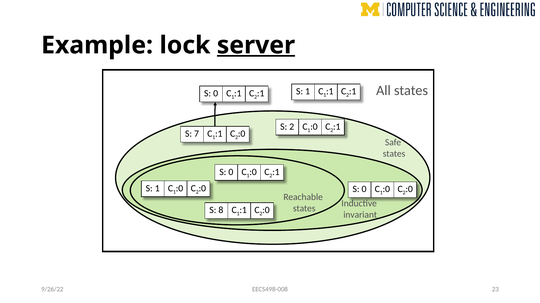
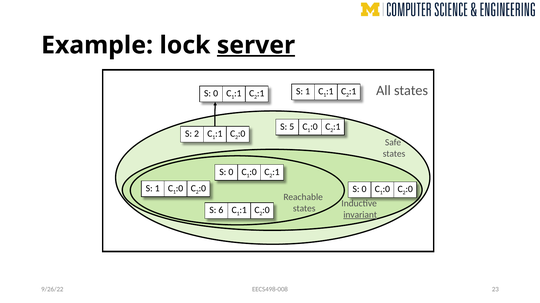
S 2: 2 -> 5
S 7: 7 -> 2
8: 8 -> 6
invariant underline: none -> present
